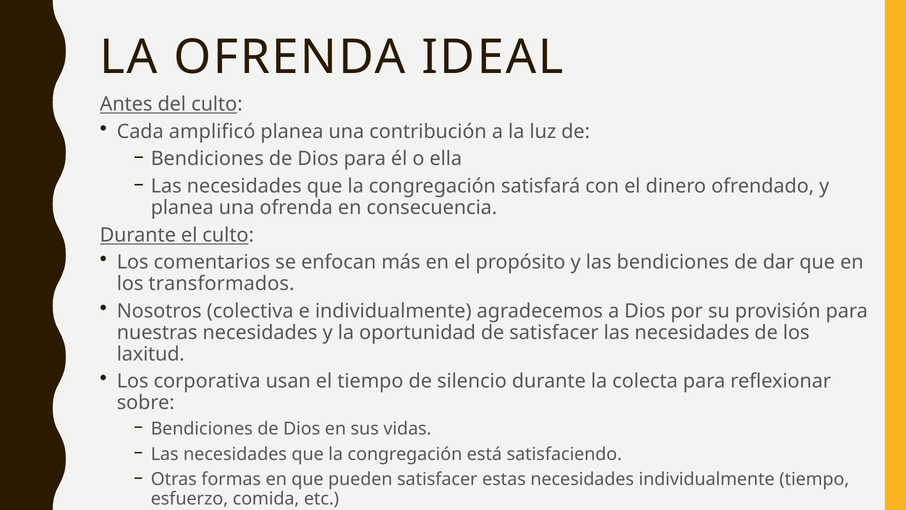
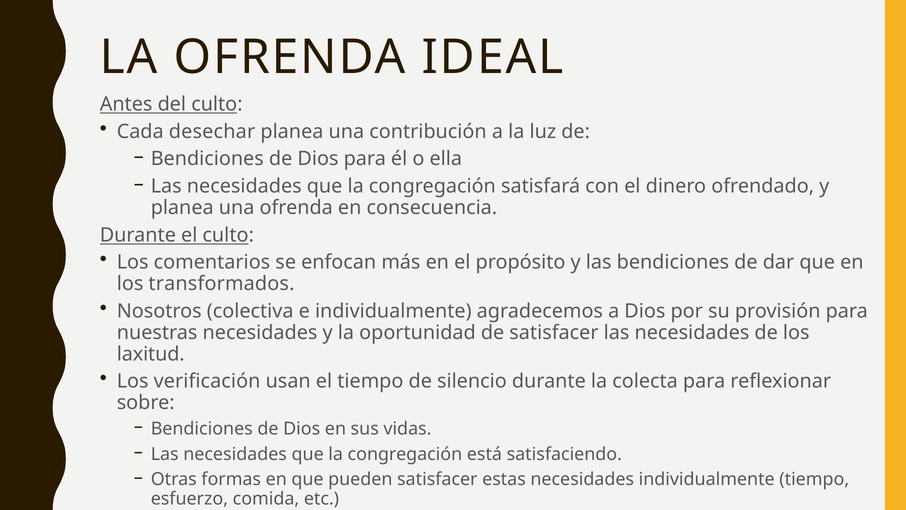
amplificó: amplificó -> desechar
corporativa: corporativa -> verificación
